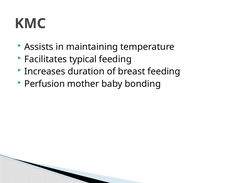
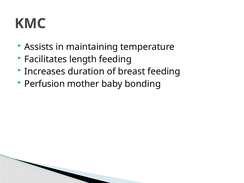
typical: typical -> length
